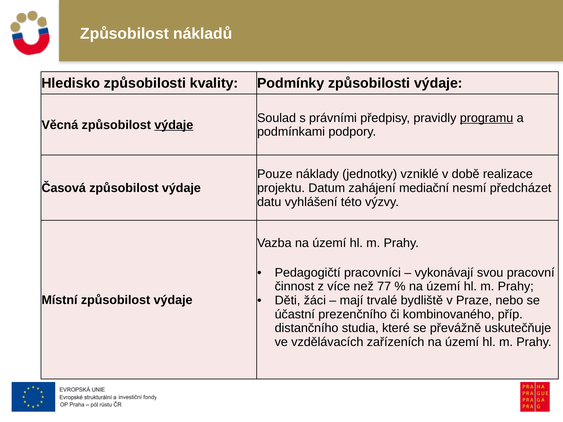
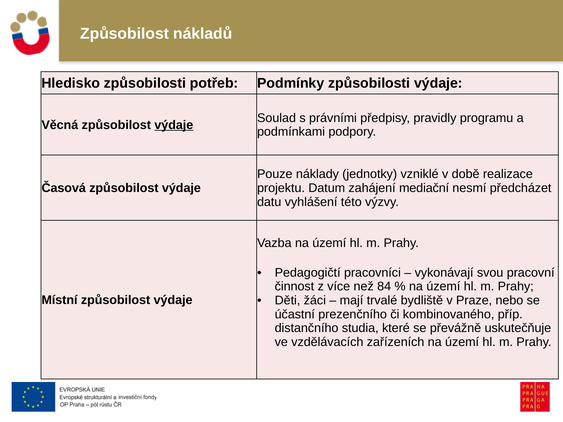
kvality: kvality -> potřeb
programu underline: present -> none
77: 77 -> 84
